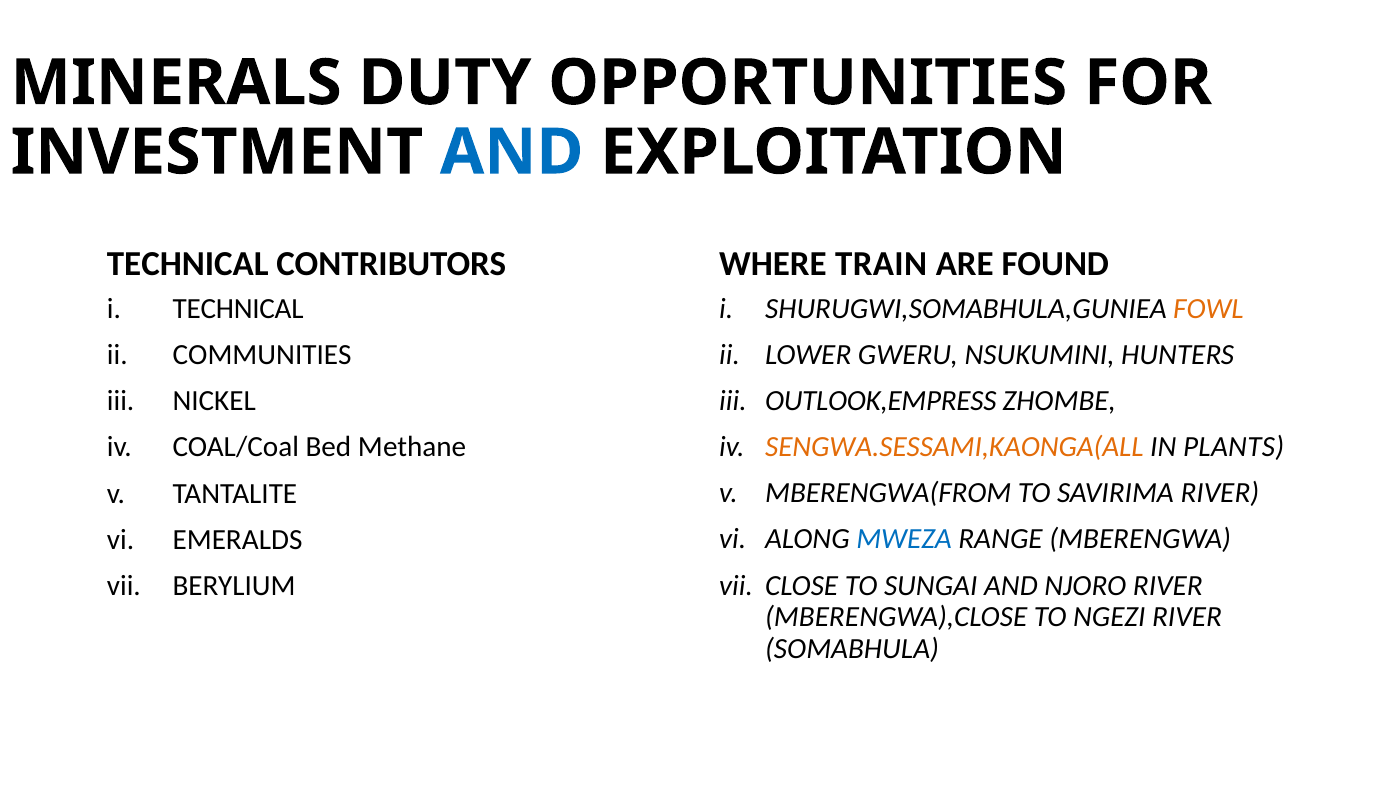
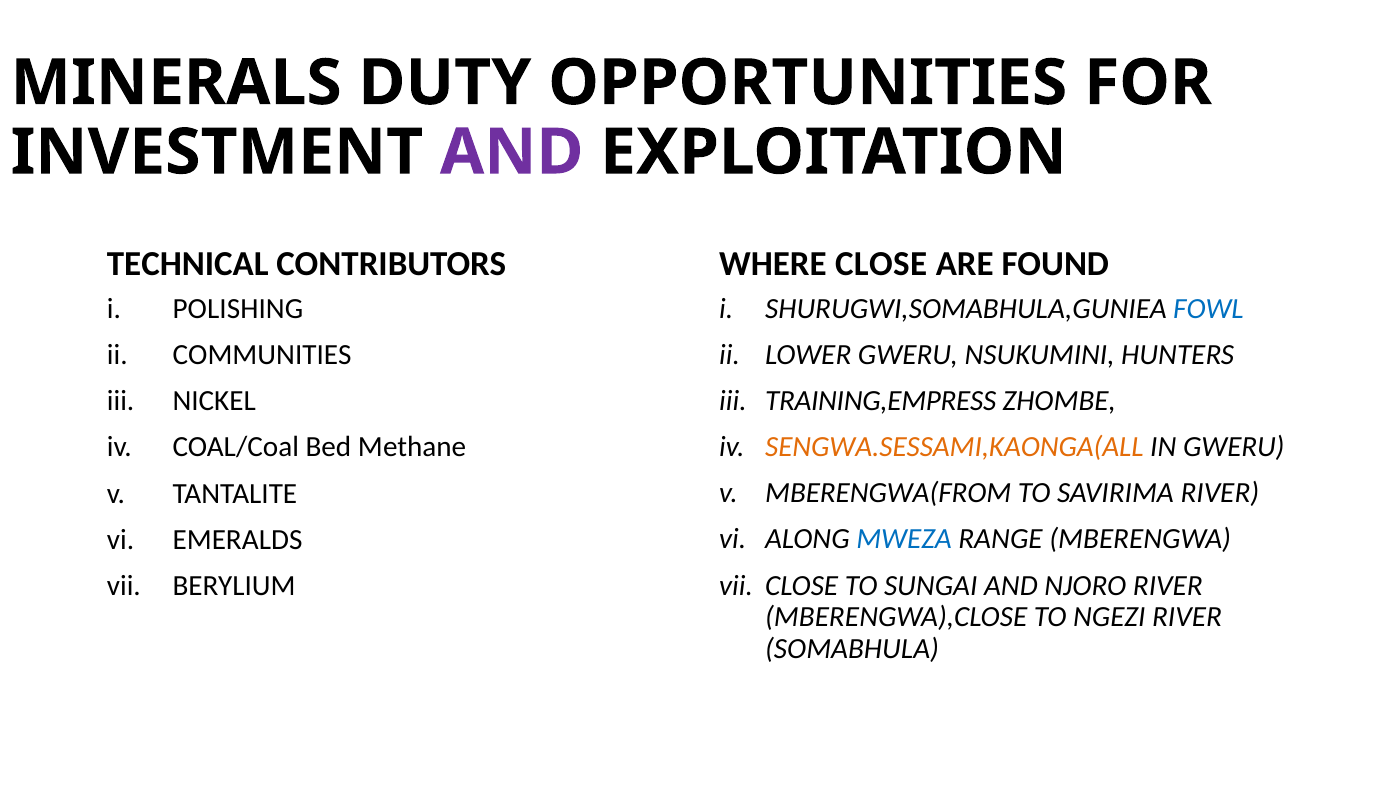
AND at (512, 152) colour: blue -> purple
WHERE TRAIN: TRAIN -> CLOSE
TECHNICAL at (238, 309): TECHNICAL -> POLISHING
FOWL colour: orange -> blue
OUTLOOK,EMPRESS: OUTLOOK,EMPRESS -> TRAINING,EMPRESS
IN PLANTS: PLANTS -> GWERU
